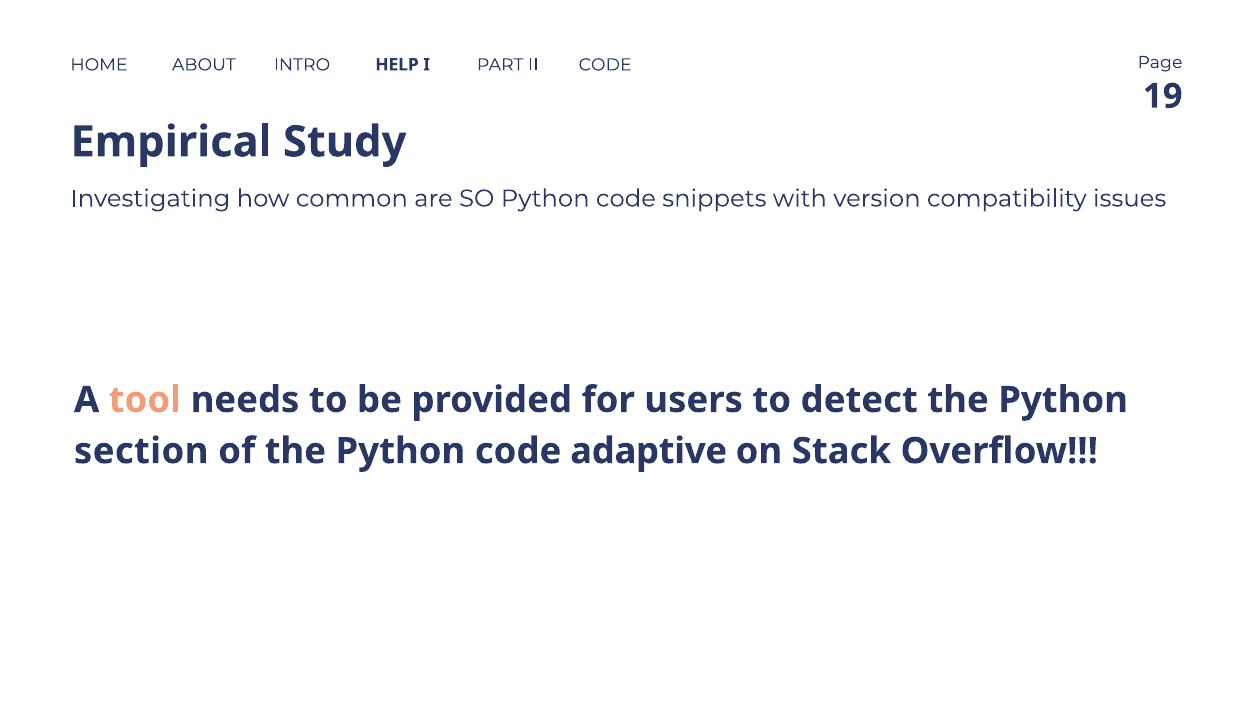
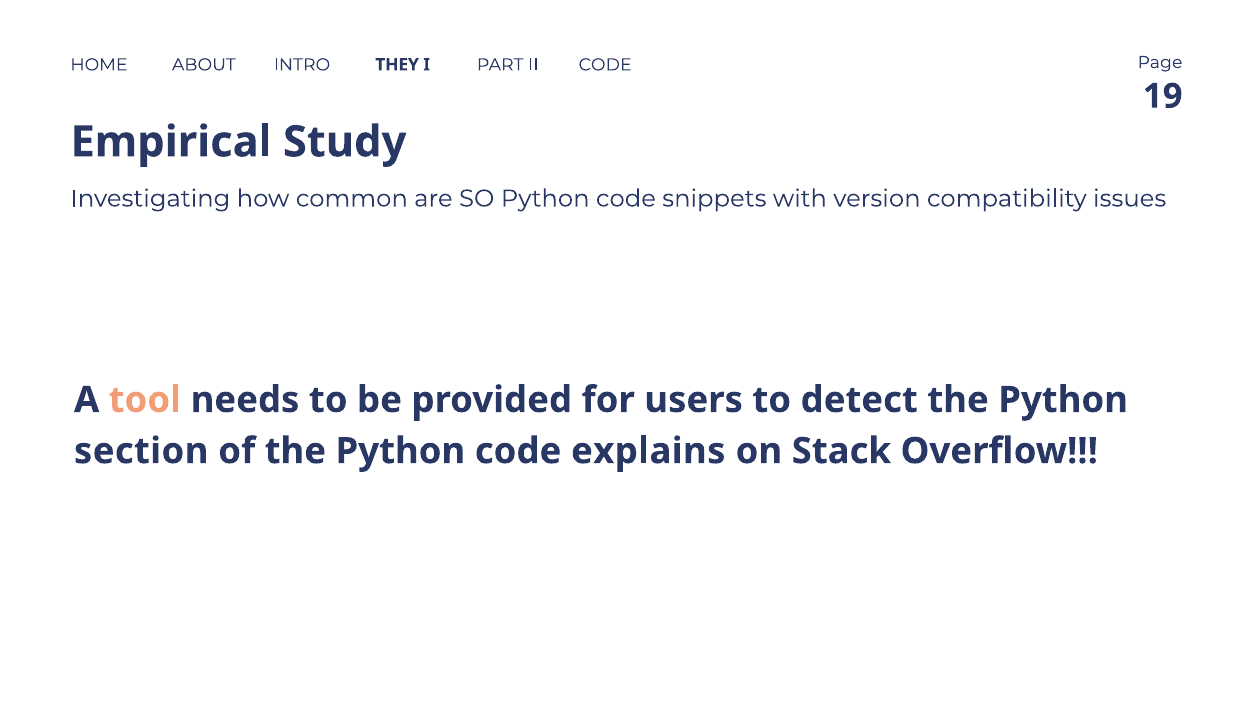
HELP: HELP -> THEY
adaptive: adaptive -> explains
